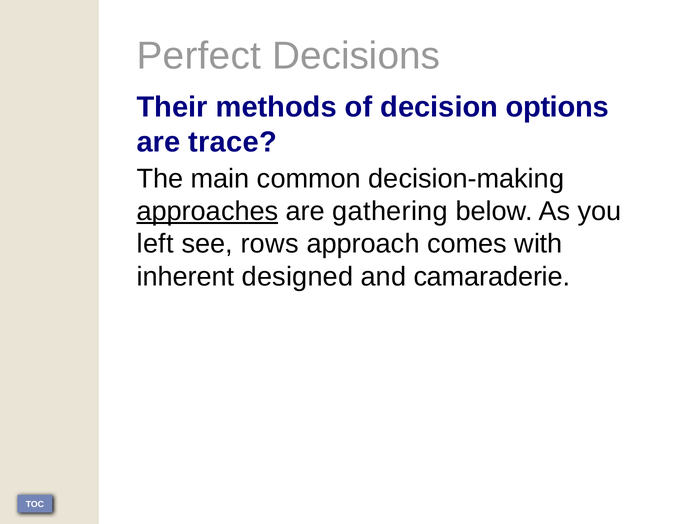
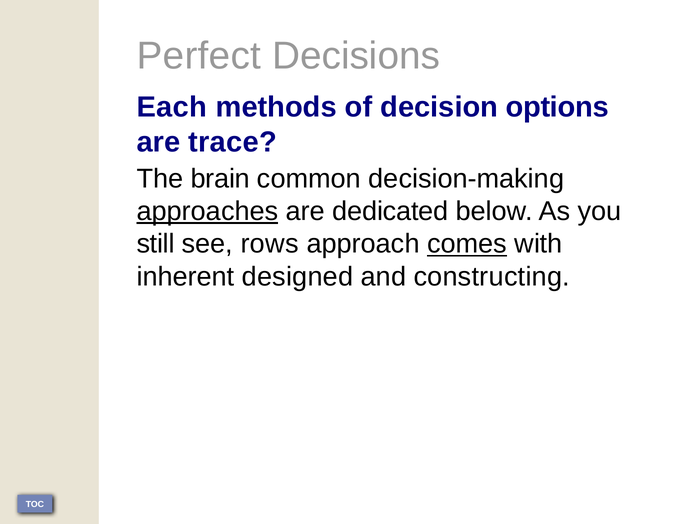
Their: Their -> Each
main: main -> brain
gathering: gathering -> dedicated
left: left -> still
comes underline: none -> present
camaraderie: camaraderie -> constructing
